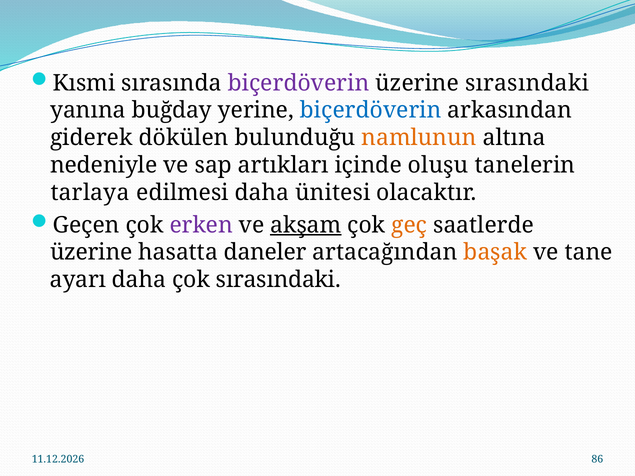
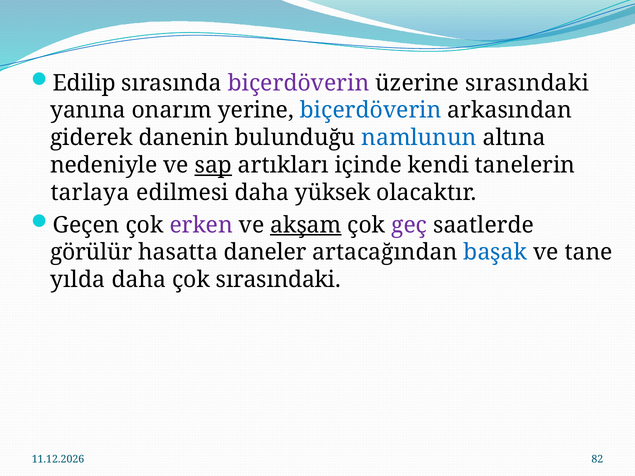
Kısmi: Kısmi -> Edilip
buğday: buğday -> onarım
dökülen: dökülen -> danenin
namlunun colour: orange -> blue
sap underline: none -> present
oluşu: oluşu -> kendi
ünitesi: ünitesi -> yüksek
geç colour: orange -> purple
üzerine at (91, 253): üzerine -> görülür
başak colour: orange -> blue
ayarı: ayarı -> yılda
86: 86 -> 82
